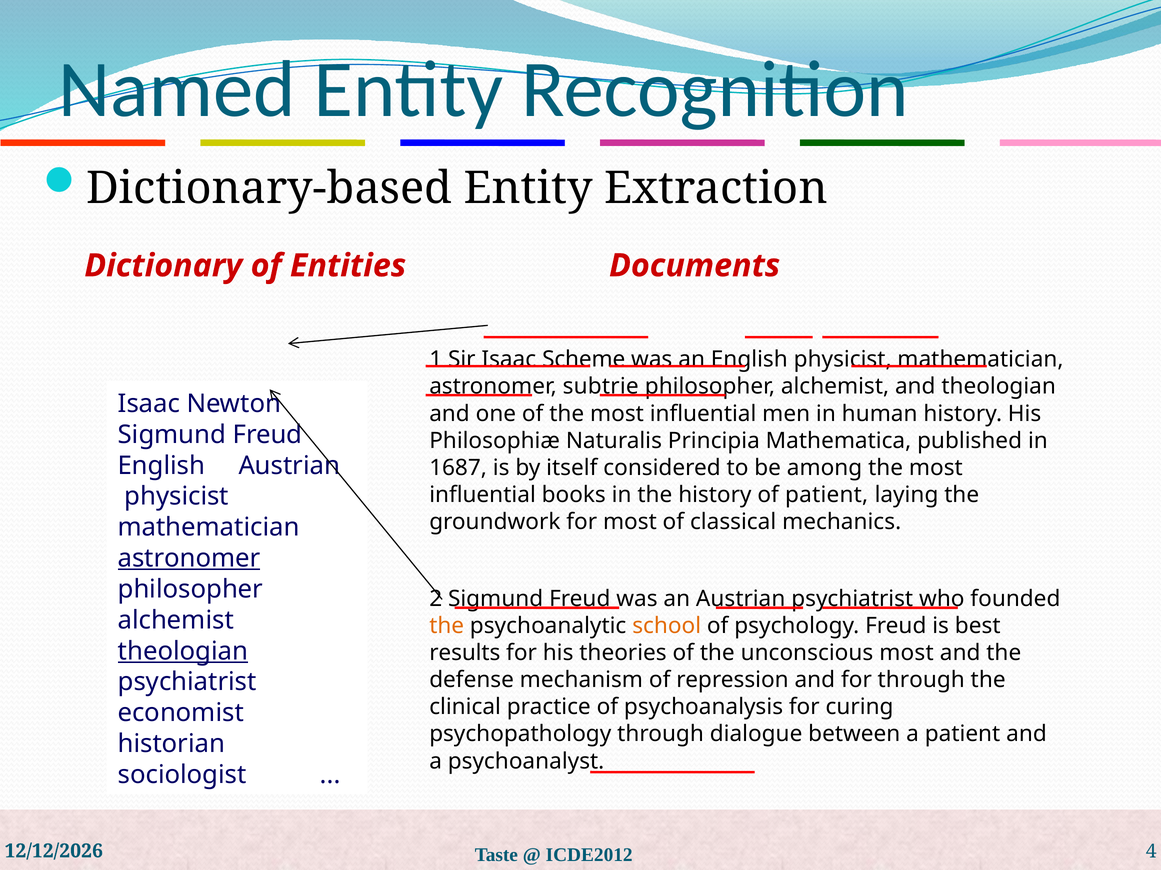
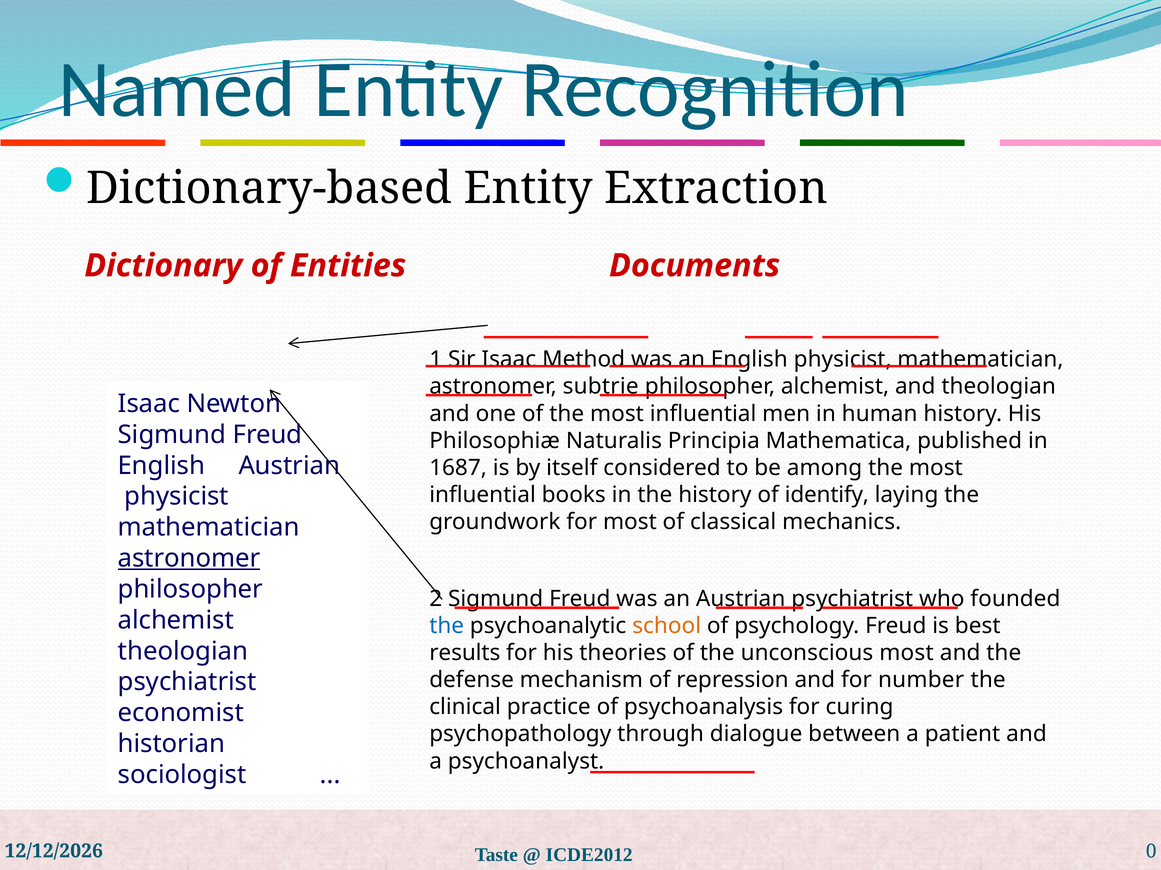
Scheme: Scheme -> Method
of patient: patient -> identify
the at (447, 626) colour: orange -> blue
theologian at (183, 652) underline: present -> none
for through: through -> number
4: 4 -> 0
